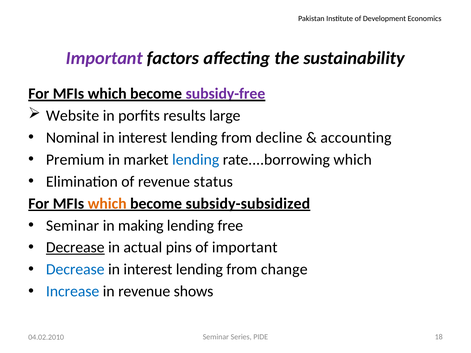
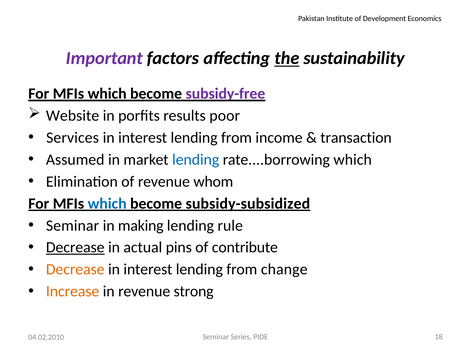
the underline: none -> present
large: large -> poor
Nominal: Nominal -> Services
decline: decline -> income
accounting: accounting -> transaction
Premium: Premium -> Assumed
status: status -> whom
which at (107, 204) colour: orange -> blue
free: free -> rule
of important: important -> contribute
Decrease at (75, 270) colour: blue -> orange
Increase colour: blue -> orange
shows: shows -> strong
